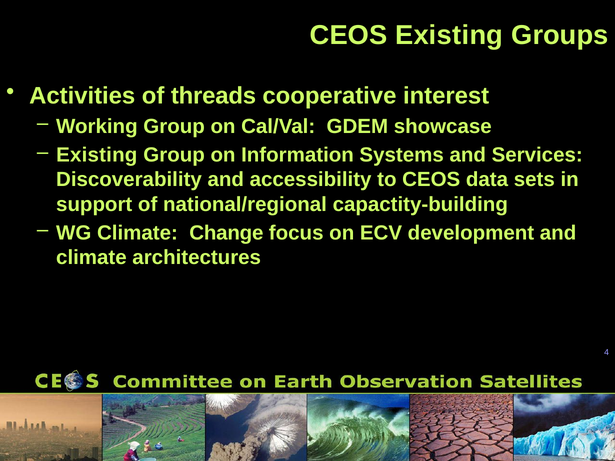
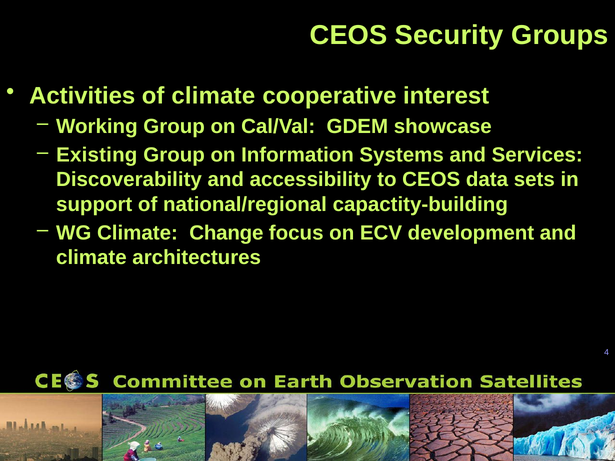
CEOS Existing: Existing -> Security
of threads: threads -> climate
